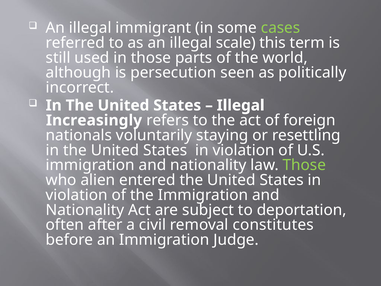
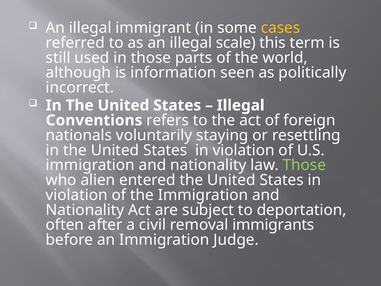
cases colour: light green -> yellow
persecution: persecution -> information
Increasingly: Increasingly -> Conventions
constitutes: constitutes -> immigrants
